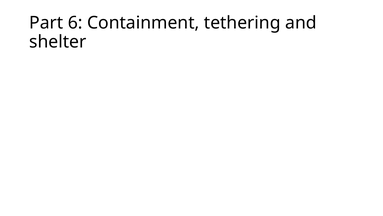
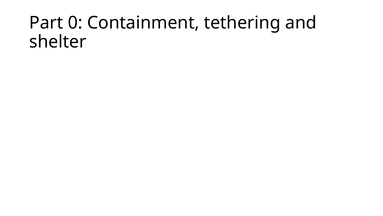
6: 6 -> 0
